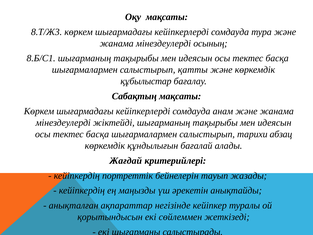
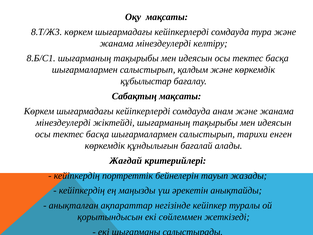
осының: осының -> келтіру
қатты: қатты -> қалдым
абзац: абзац -> енген
